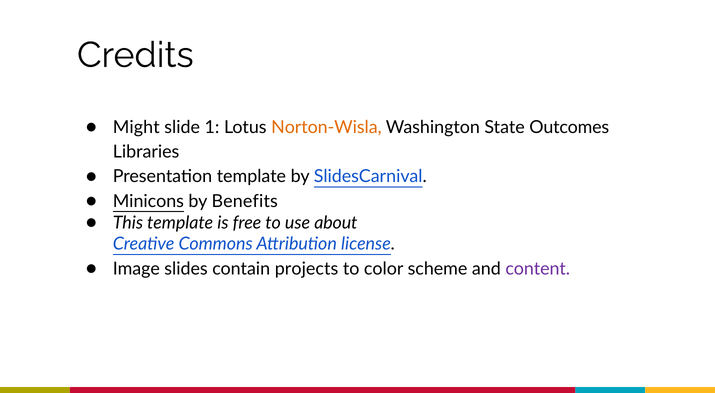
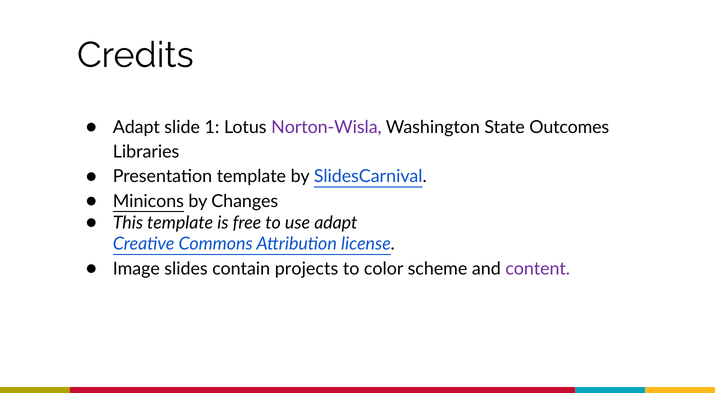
Might at (136, 127): Might -> Adapt
Norton-Wisla colour: orange -> purple
Benefits: Benefits -> Changes
use about: about -> adapt
